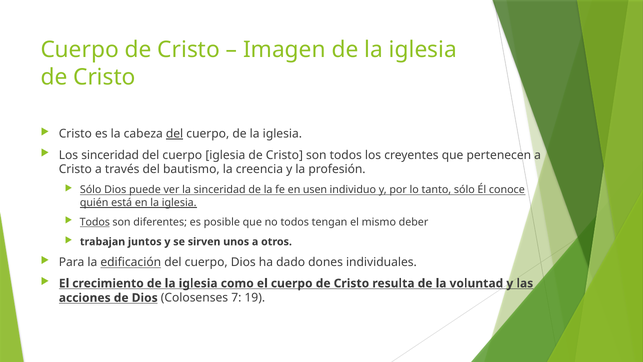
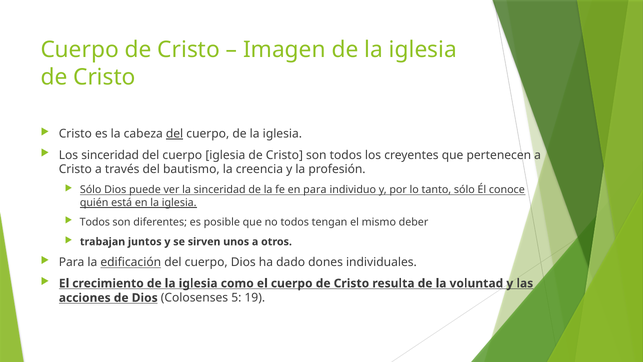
en usen: usen -> para
Todos at (95, 222) underline: present -> none
7: 7 -> 5
